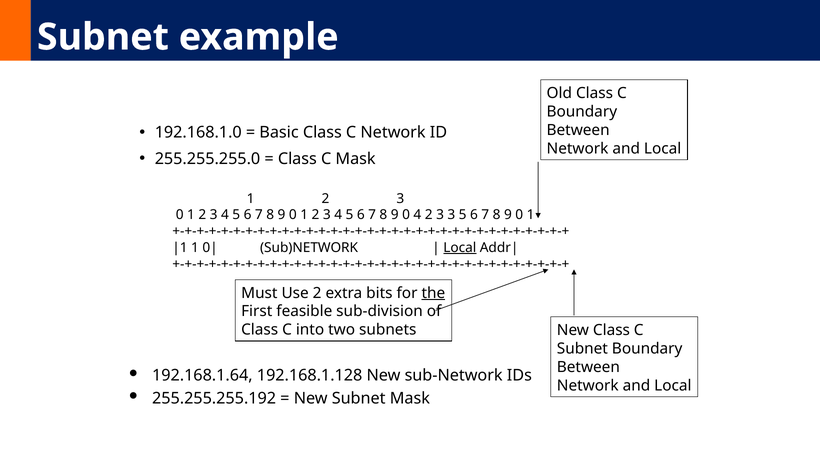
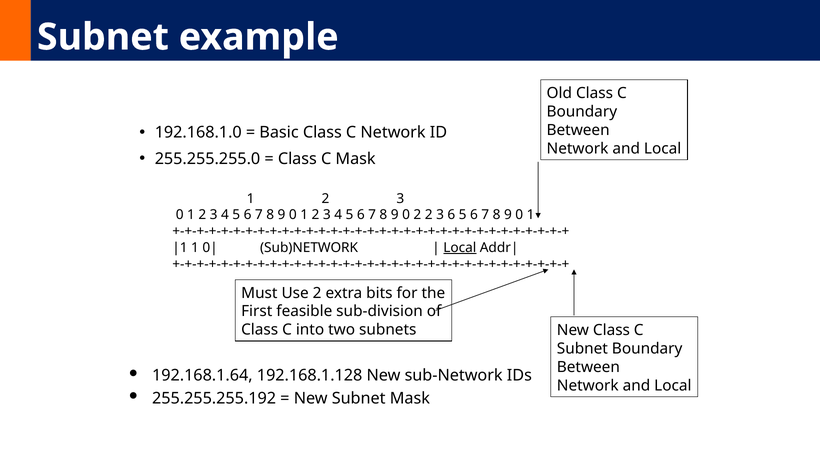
0 4: 4 -> 2
3 3: 3 -> 6
the underline: present -> none
